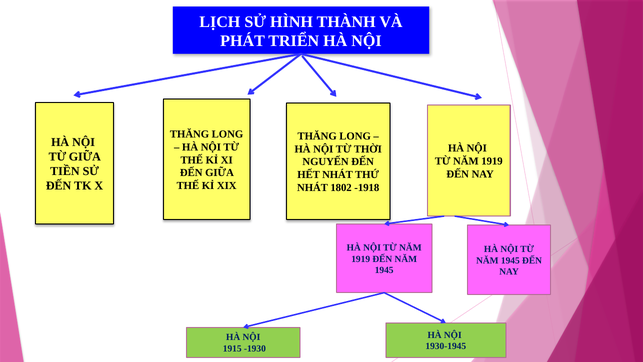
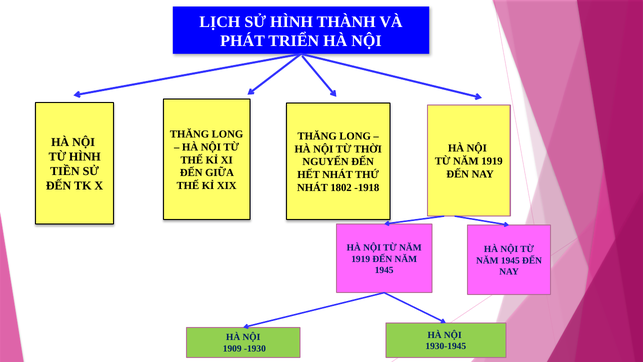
TỪ GIỮA: GIỮA -> HÌNH
1915: 1915 -> 1909
